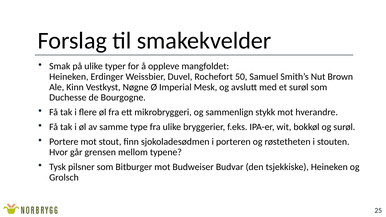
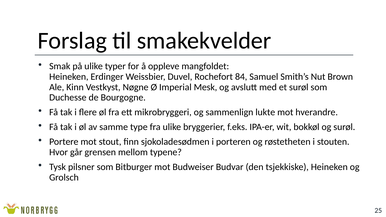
50: 50 -> 84
stykk: stykk -> lukte
